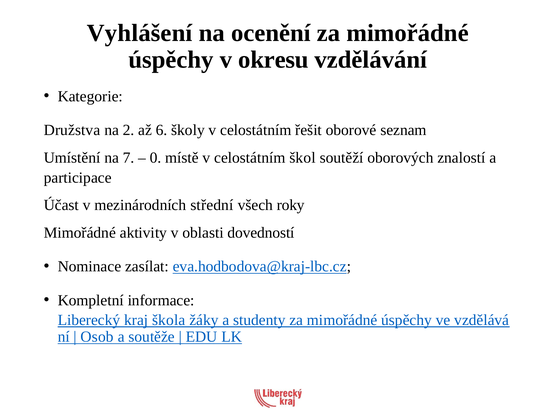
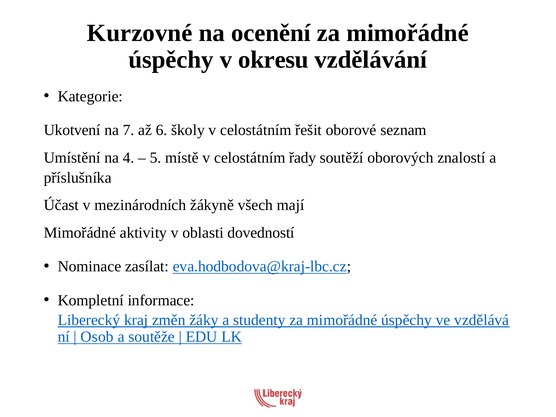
Vyhlášení: Vyhlášení -> Kurzovné
Družstva: Družstva -> Ukotvení
2: 2 -> 7
7: 7 -> 4
0: 0 -> 5
škol: škol -> řady
participace: participace -> příslušníka
střední: střední -> žákyně
roky: roky -> mají
škola: škola -> změn
